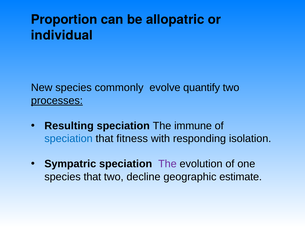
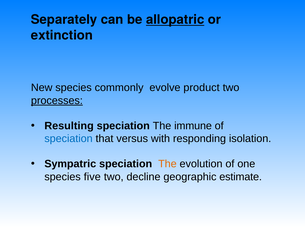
Proportion: Proportion -> Separately
allopatric underline: none -> present
individual: individual -> extinction
quantify: quantify -> product
fitness: fitness -> versus
The at (167, 164) colour: purple -> orange
species that: that -> five
